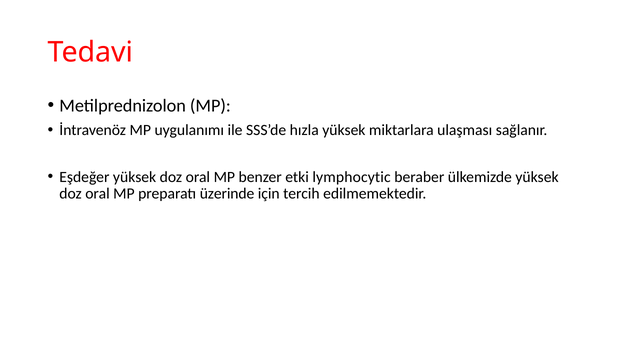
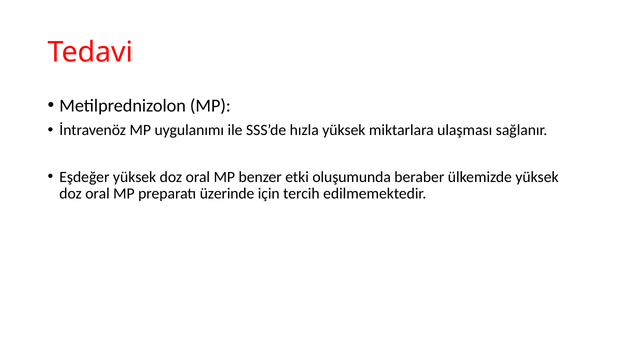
lymphocytic: lymphocytic -> oluşumunda
